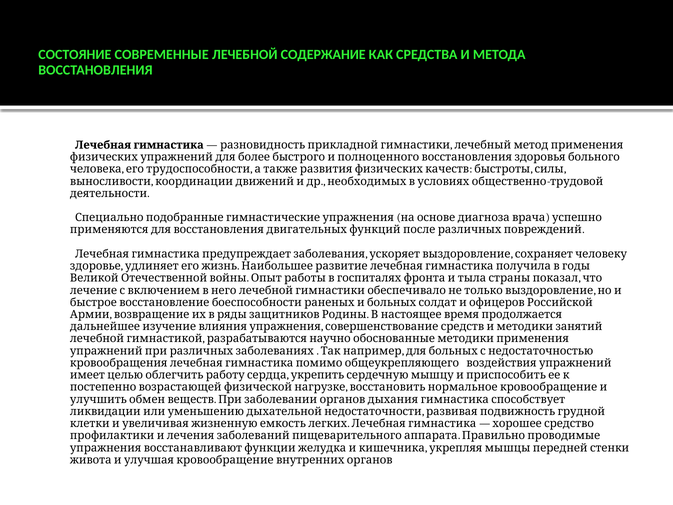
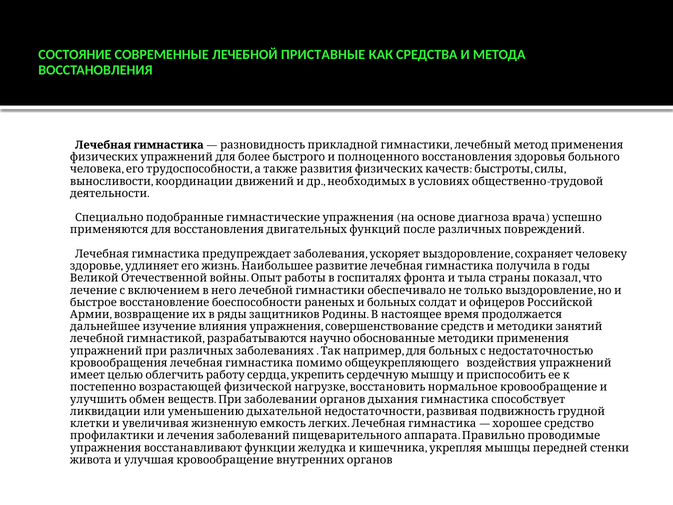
СОДЕРЖАНИЕ: СОДЕРЖАНИЕ -> ПРИСТАВНЫЕ
